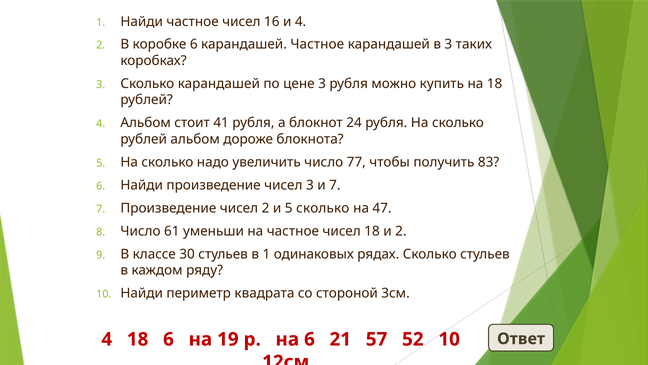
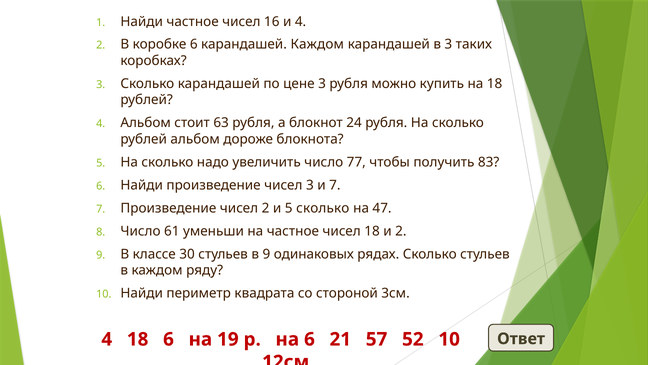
карандашей Частное: Частное -> Каждом
41: 41 -> 63
в 1: 1 -> 9
